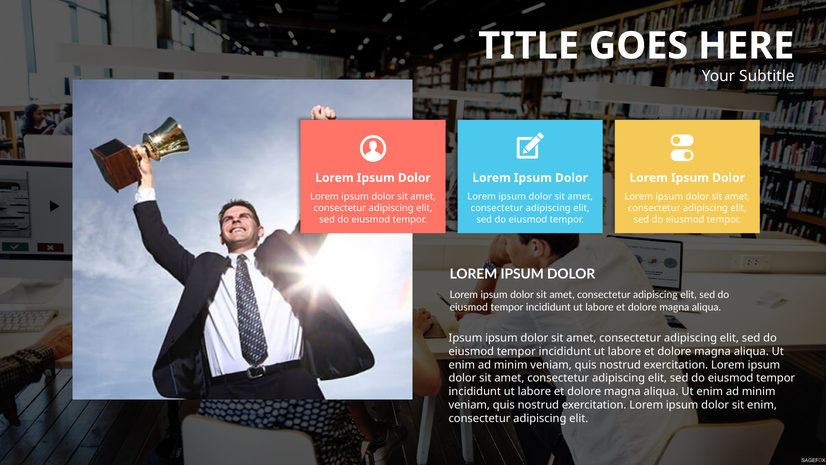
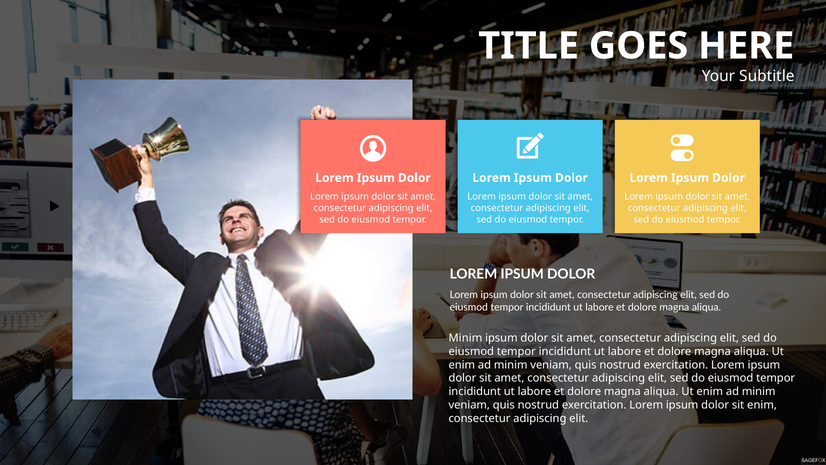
Ipsum at (465, 338): Ipsum -> Minim
